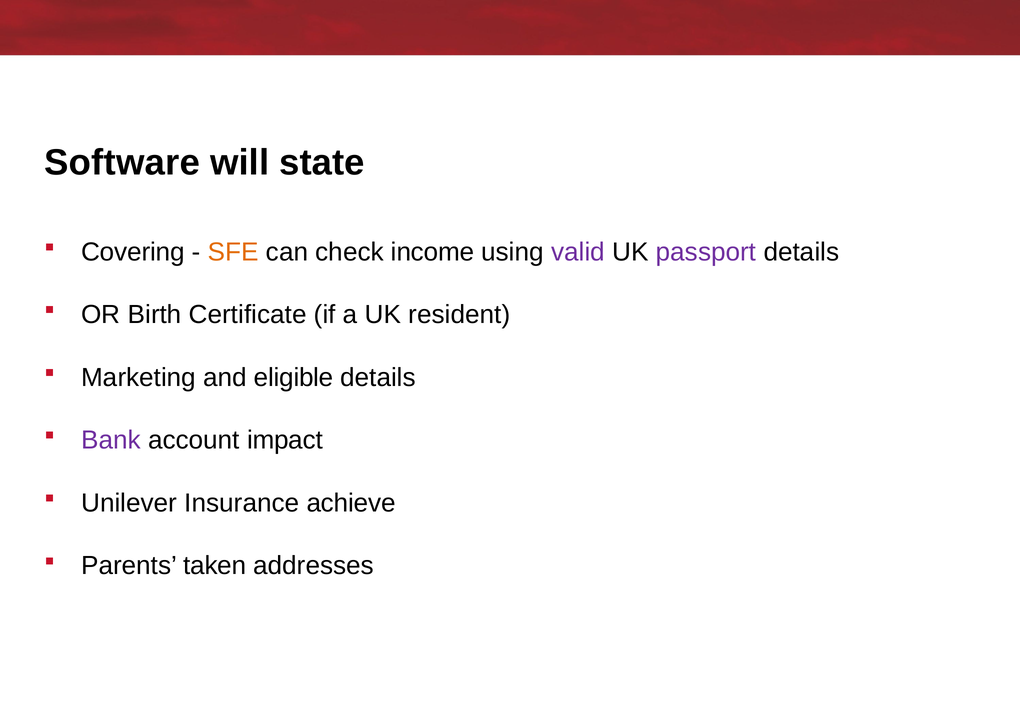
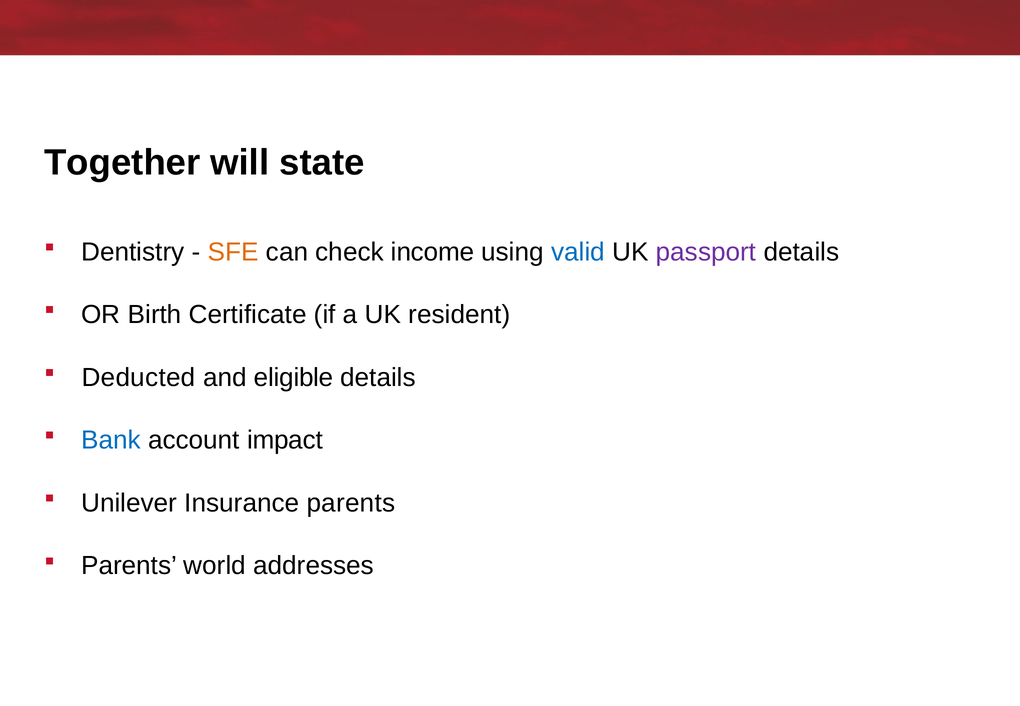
Software: Software -> Together
Covering: Covering -> Dentistry
valid colour: purple -> blue
Marketing: Marketing -> Deducted
Bank colour: purple -> blue
Insurance achieve: achieve -> parents
taken: taken -> world
